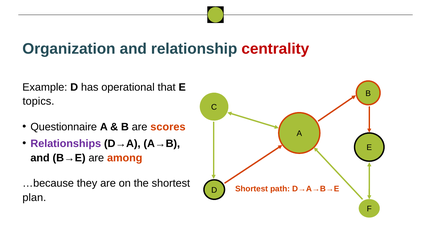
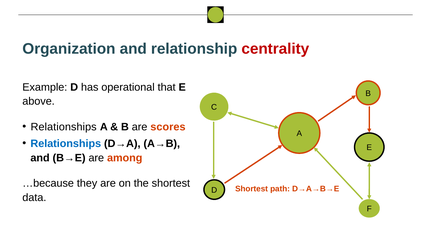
topics: topics -> above
Questionnaire at (64, 127): Questionnaire -> Relationships
Relationships at (66, 144) colour: purple -> blue
plan: plan -> data
